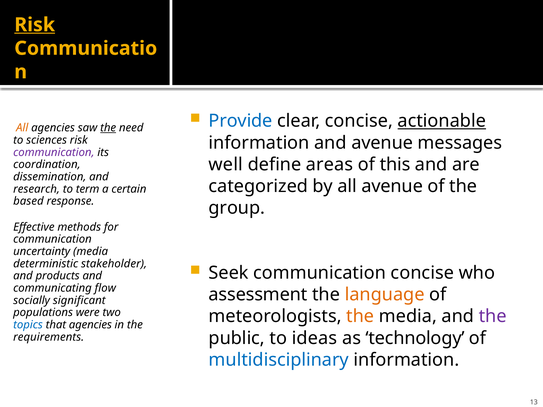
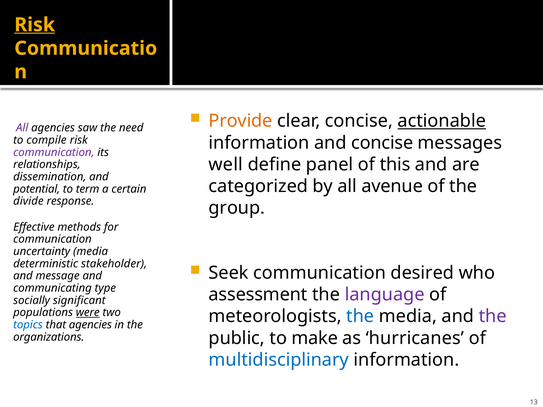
Provide colour: blue -> orange
All at (22, 128) colour: orange -> purple
the at (108, 128) underline: present -> none
sciences: sciences -> compile
and avenue: avenue -> concise
areas: areas -> panel
coordination: coordination -> relationships
research: research -> potential
based: based -> divide
communication concise: concise -> desired
products: products -> message
flow: flow -> type
language colour: orange -> purple
were underline: none -> present
the at (360, 317) colour: orange -> blue
ideas: ideas -> make
technology: technology -> hurricanes
requirements: requirements -> organizations
